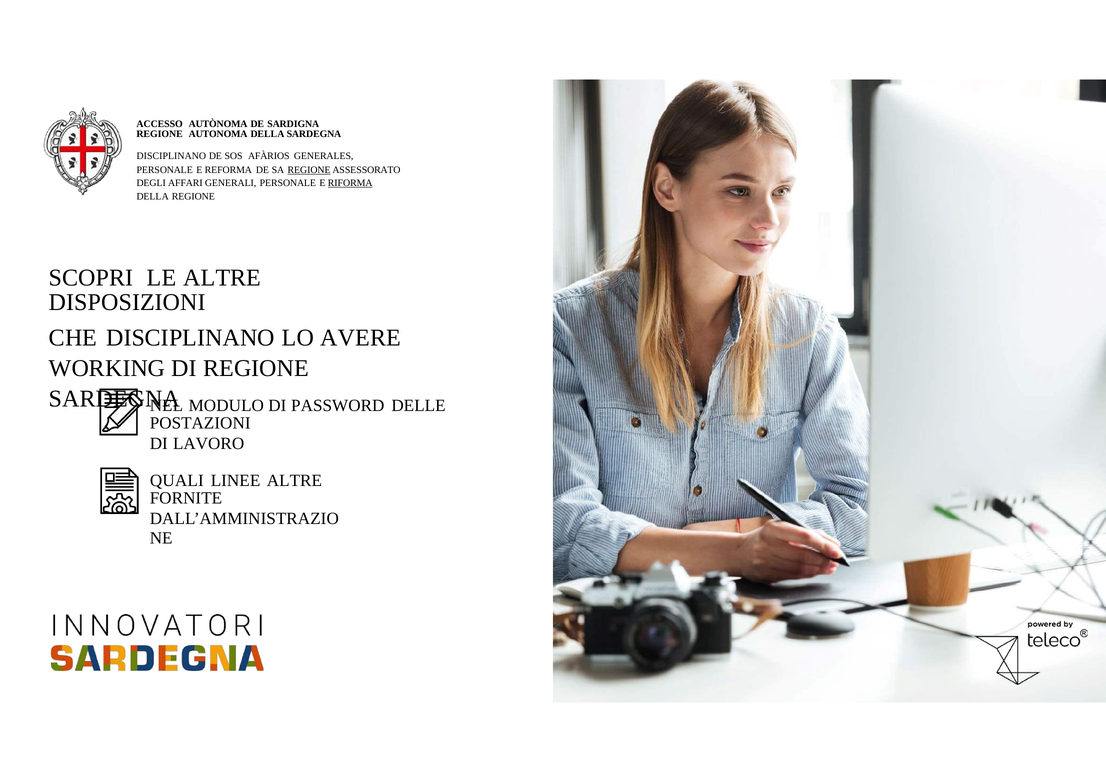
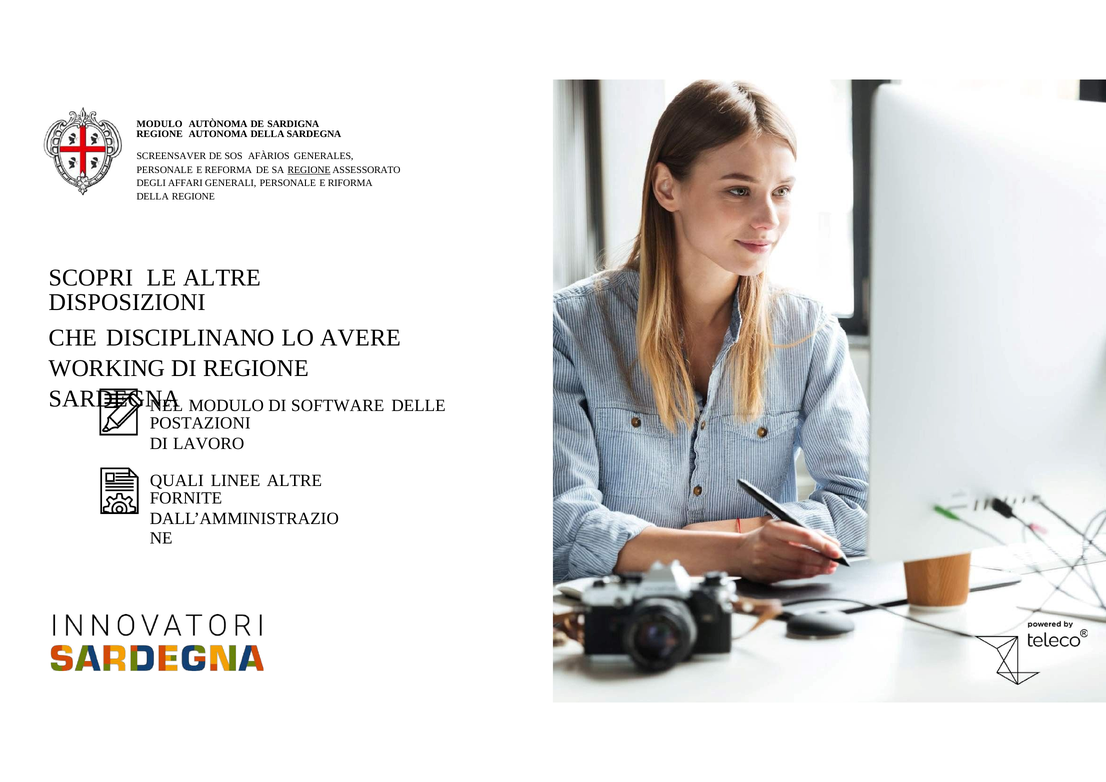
ACCESSO at (160, 124): ACCESSO -> MODULO
DISCIPLINANO at (171, 156): DISCIPLINANO -> SCREENSAVER
RIFORMA underline: present -> none
PASSWORD: PASSWORD -> SOFTWARE
